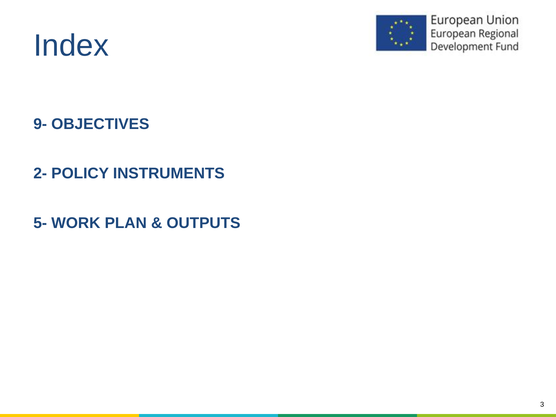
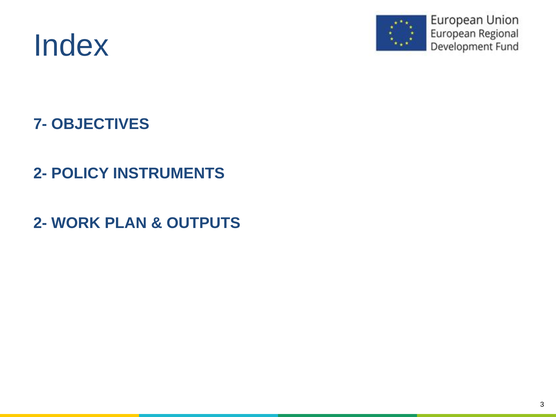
9-: 9- -> 7-
5- at (40, 223): 5- -> 2-
